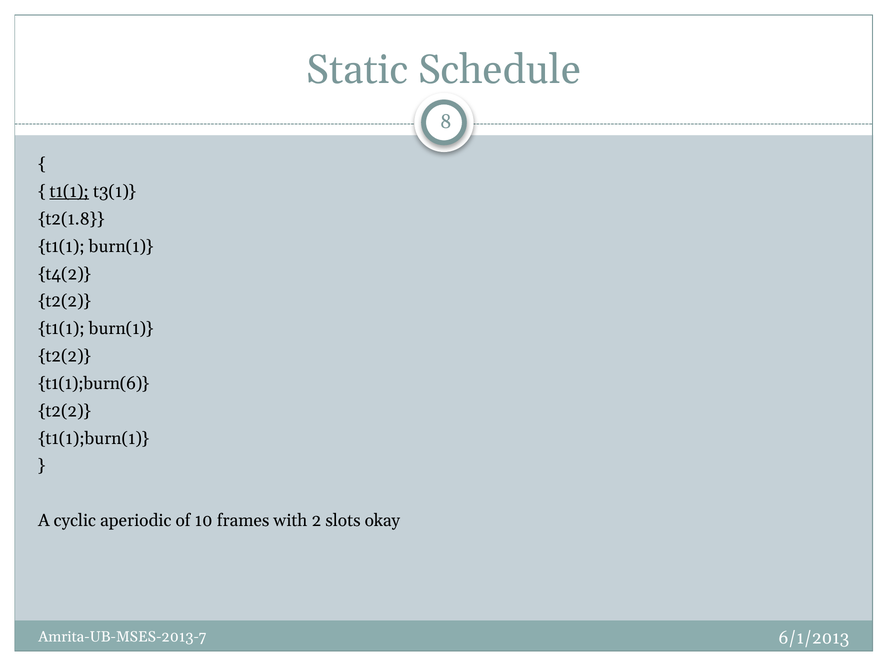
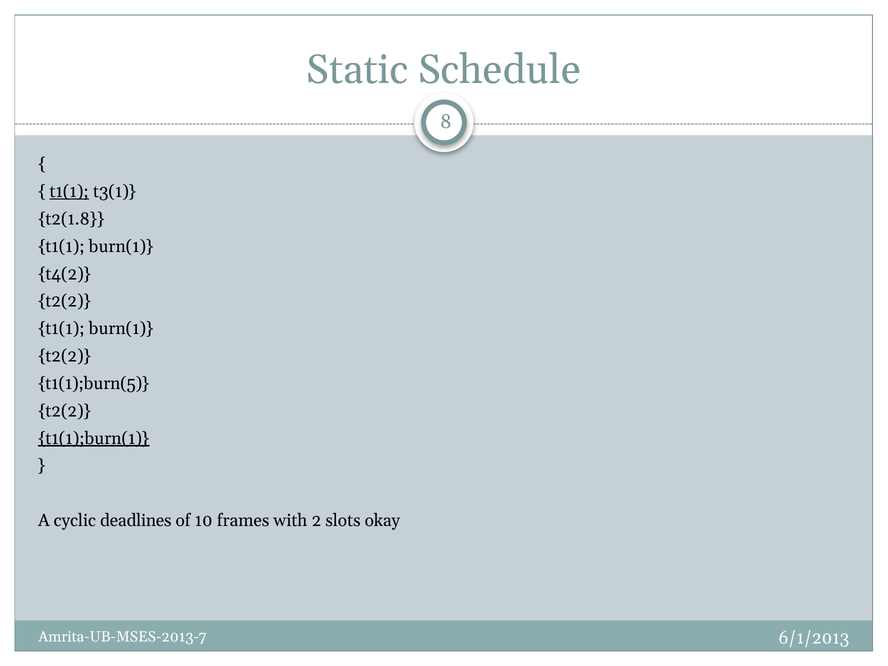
t1(1);burn(6: t1(1);burn(6 -> t1(1);burn(5
t1(1);burn(1 underline: none -> present
aperiodic: aperiodic -> deadlines
